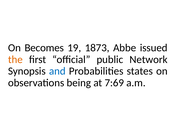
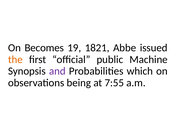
1873: 1873 -> 1821
Network: Network -> Machine
and colour: blue -> purple
states: states -> which
7:69: 7:69 -> 7:55
